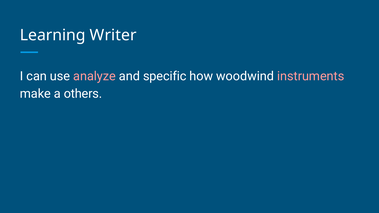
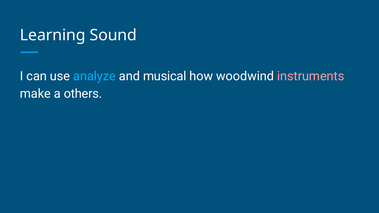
Writer: Writer -> Sound
analyze colour: pink -> light blue
specific: specific -> musical
